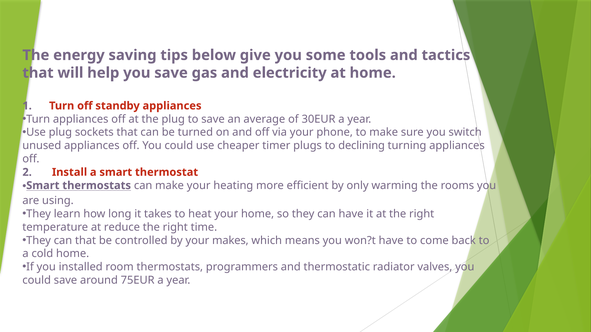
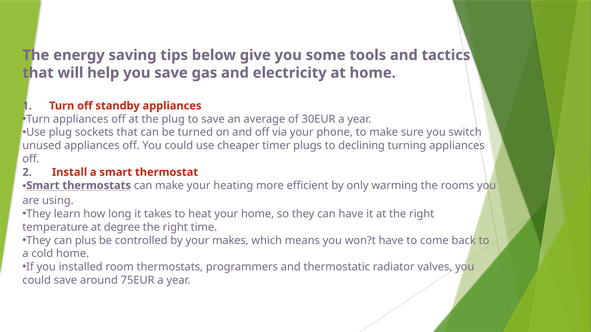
reduce: reduce -> degree
can that: that -> plus
